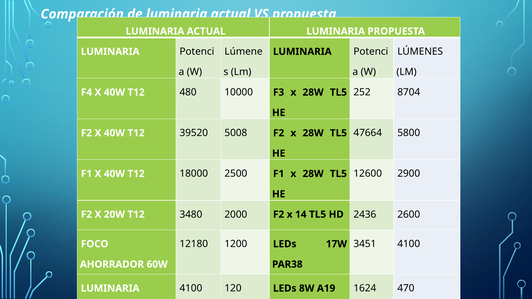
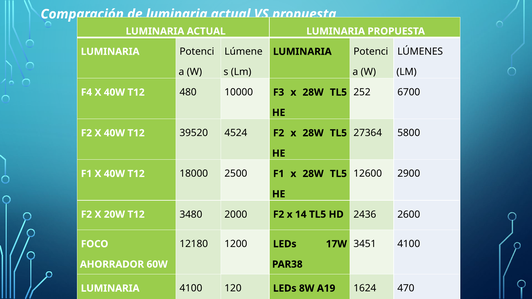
8704: 8704 -> 6700
47664: 47664 -> 27364
5008: 5008 -> 4524
